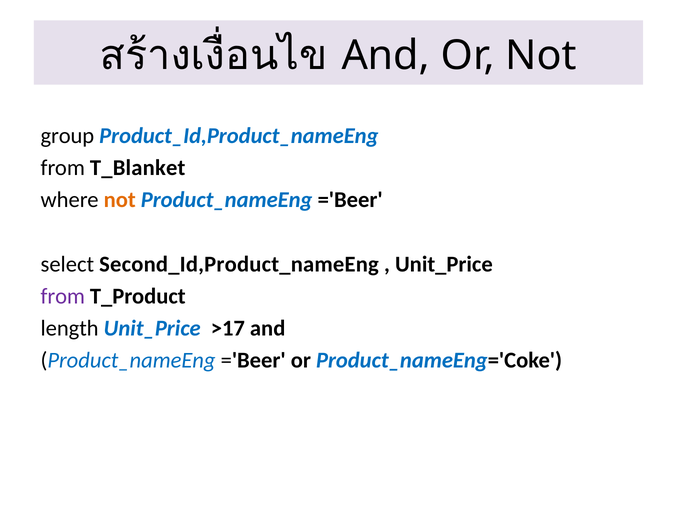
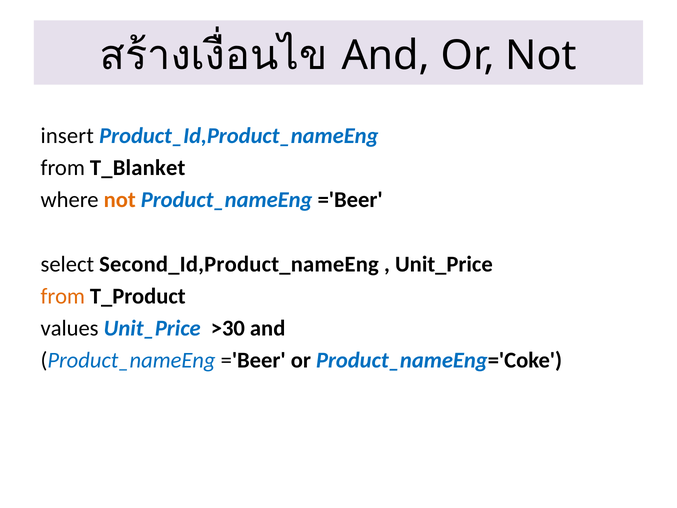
group: group -> insert
from at (63, 296) colour: purple -> orange
length: length -> values
>17: >17 -> >30
